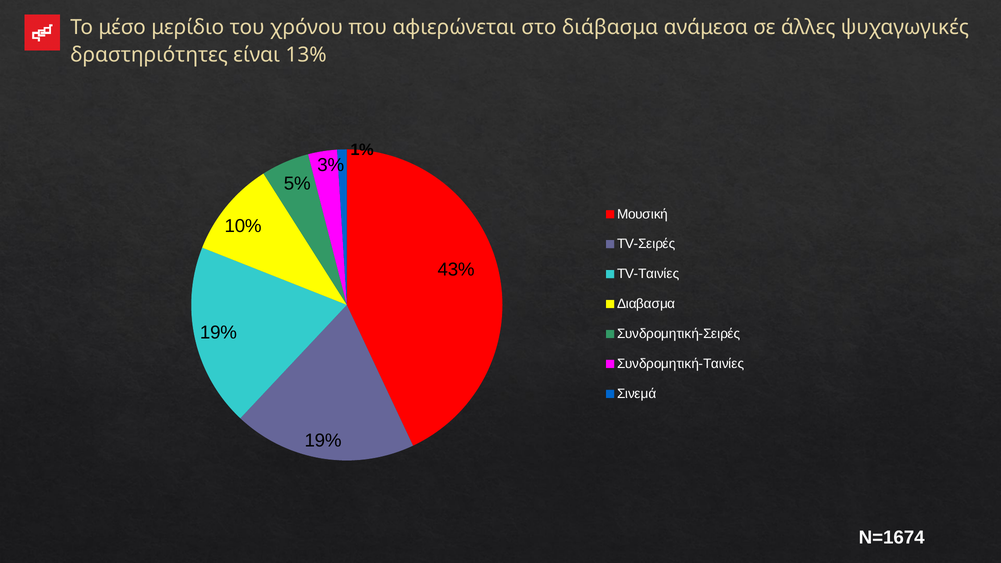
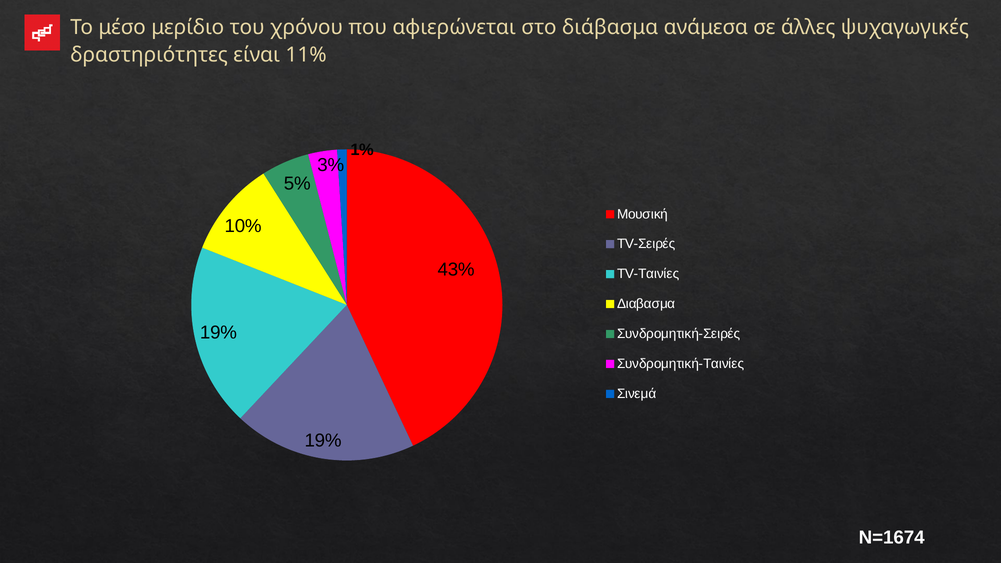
13%: 13% -> 11%
